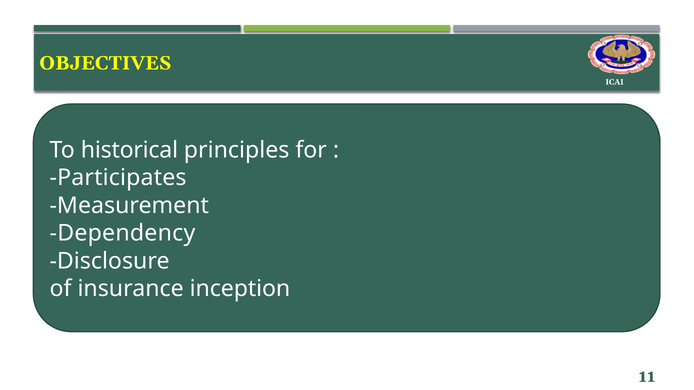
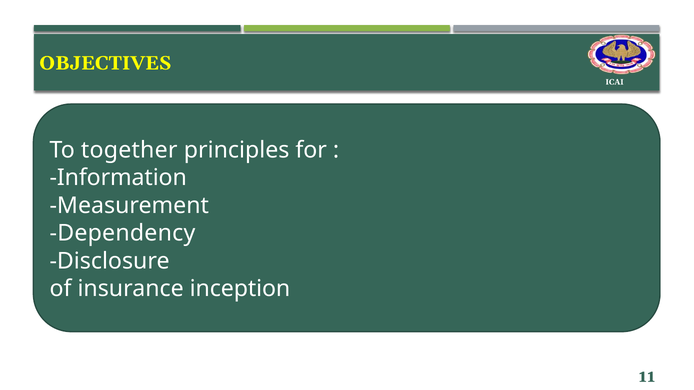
historical: historical -> together
Participates: Participates -> Information
